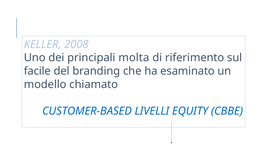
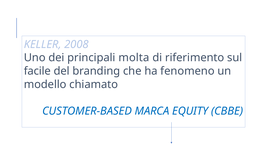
esaminato: esaminato -> fenomeno
LIVELLI: LIVELLI -> MARCA
